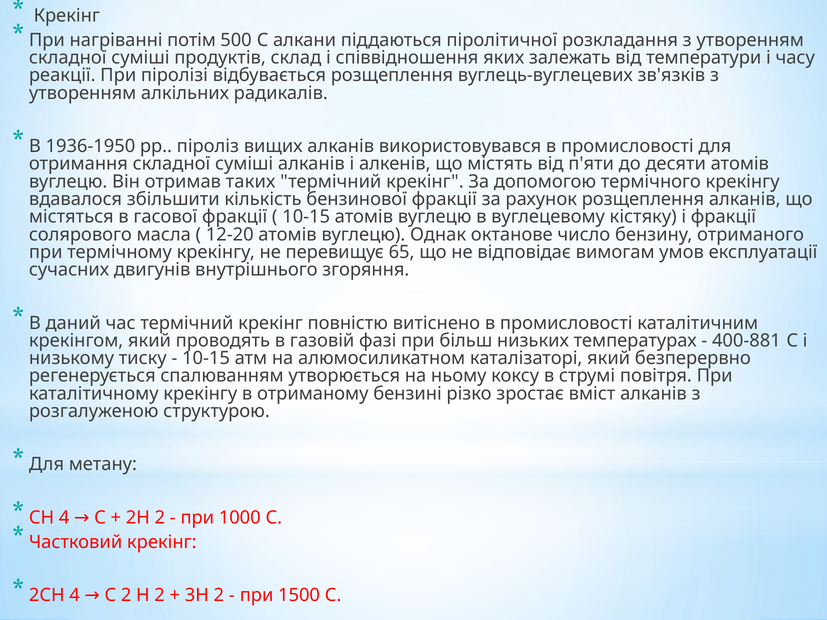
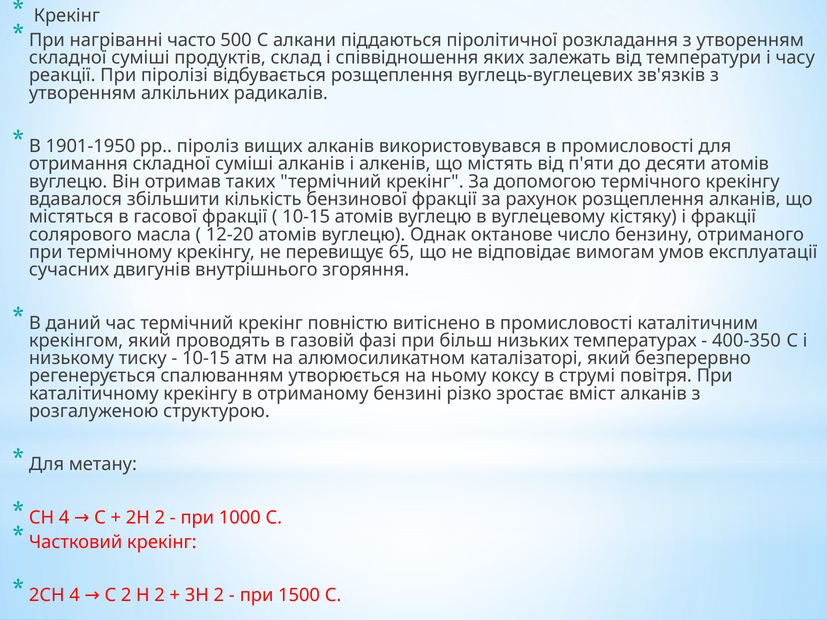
потім: потім -> часто
1936-1950: 1936-1950 -> 1901-1950
400-881: 400-881 -> 400-350
